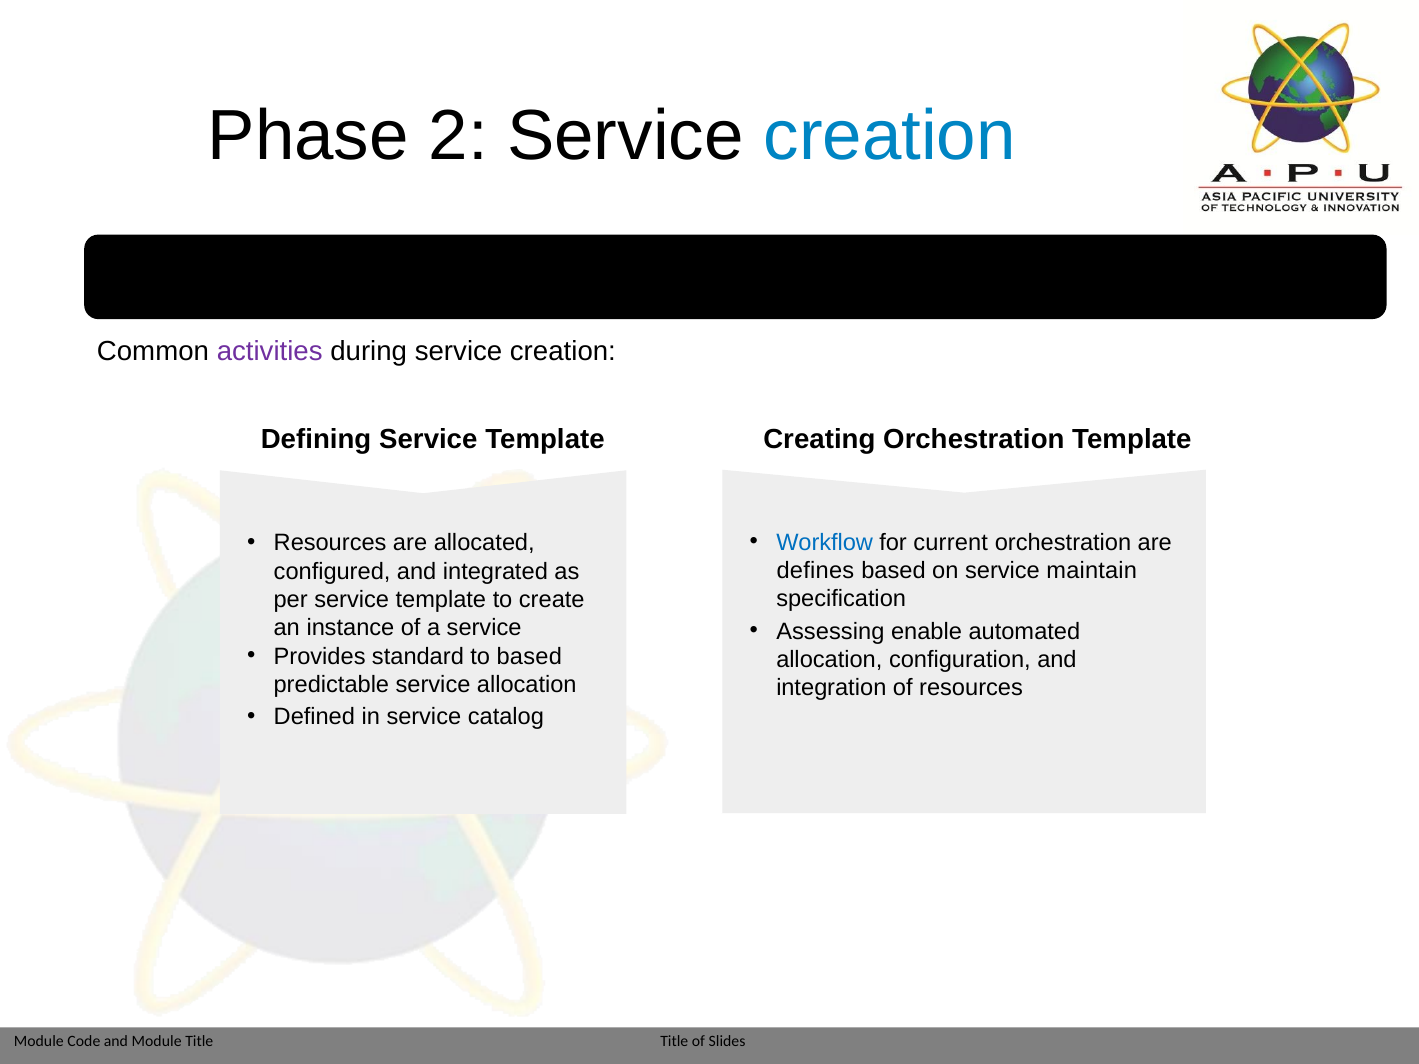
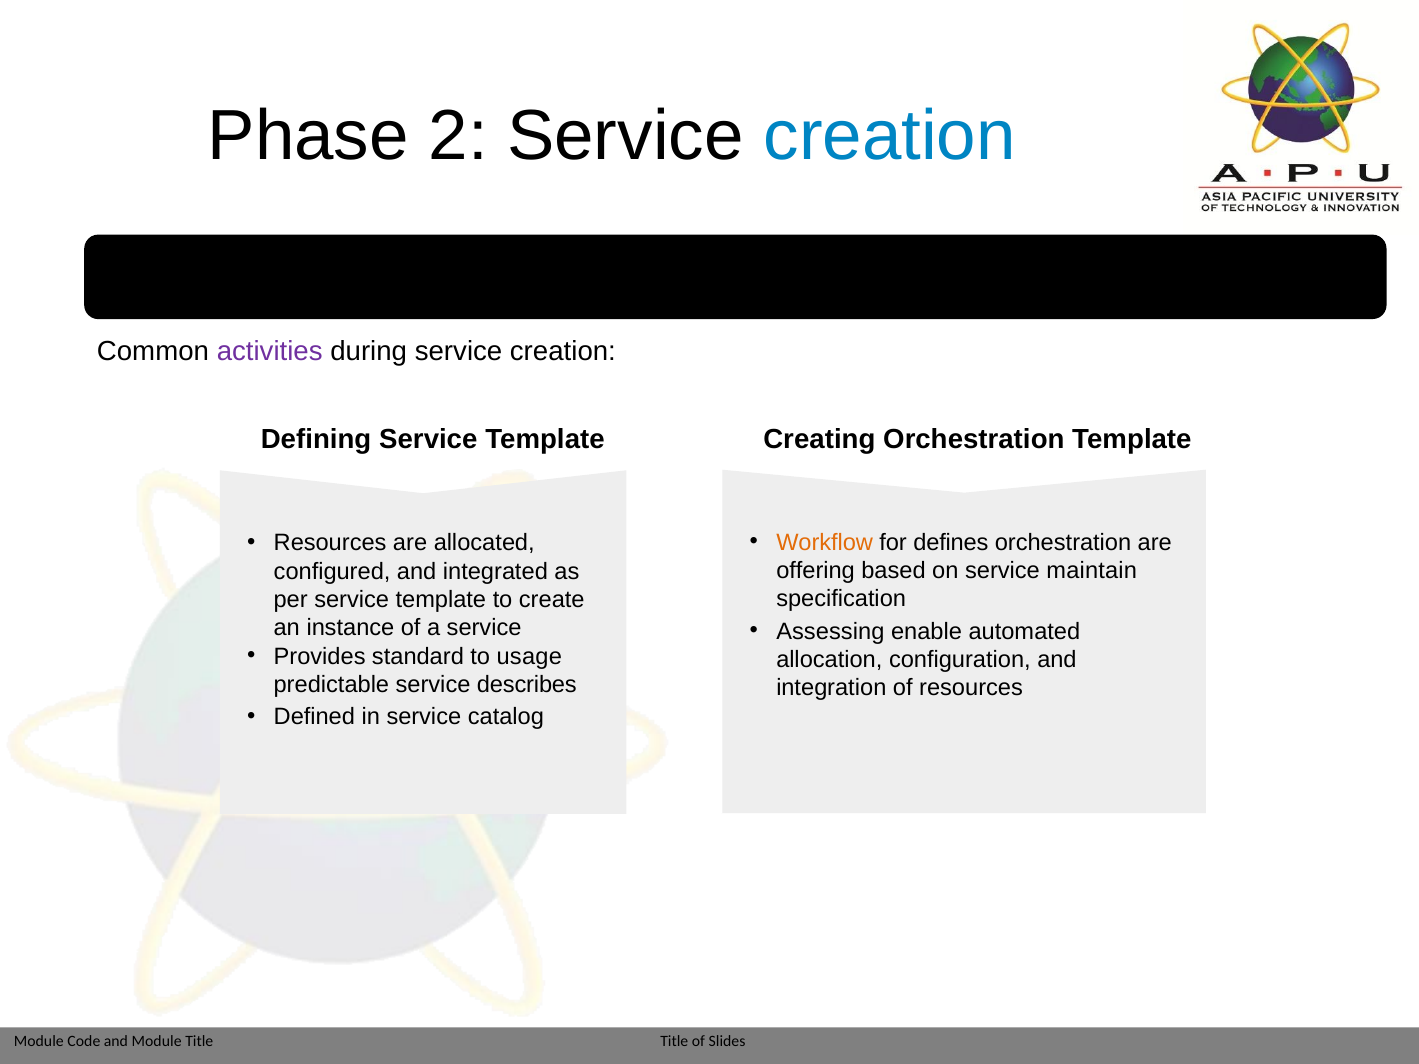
Workflow at (825, 542) colour: blue -> orange
current: current -> defines
defines: defines -> offering
to based: based -> usage
service allocation: allocation -> describes
